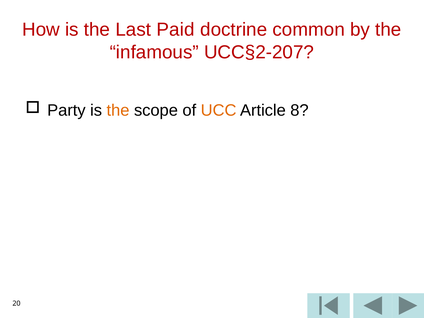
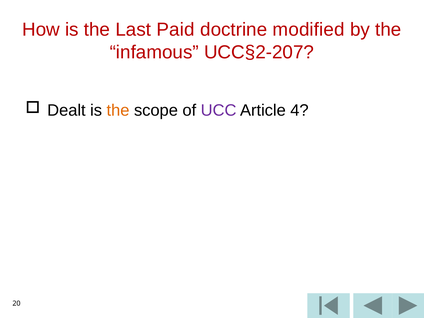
common: common -> modified
Party: Party -> Dealt
UCC colour: orange -> purple
8: 8 -> 4
